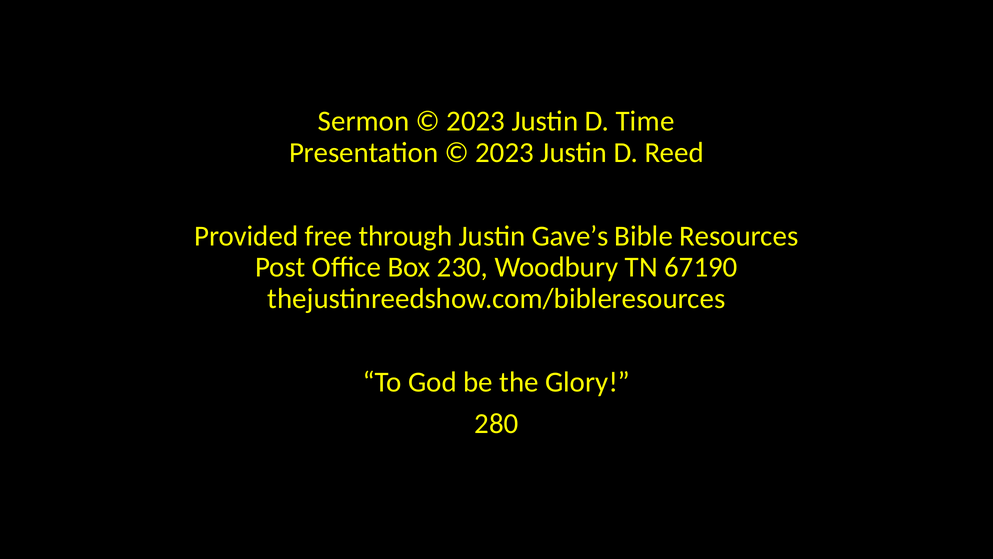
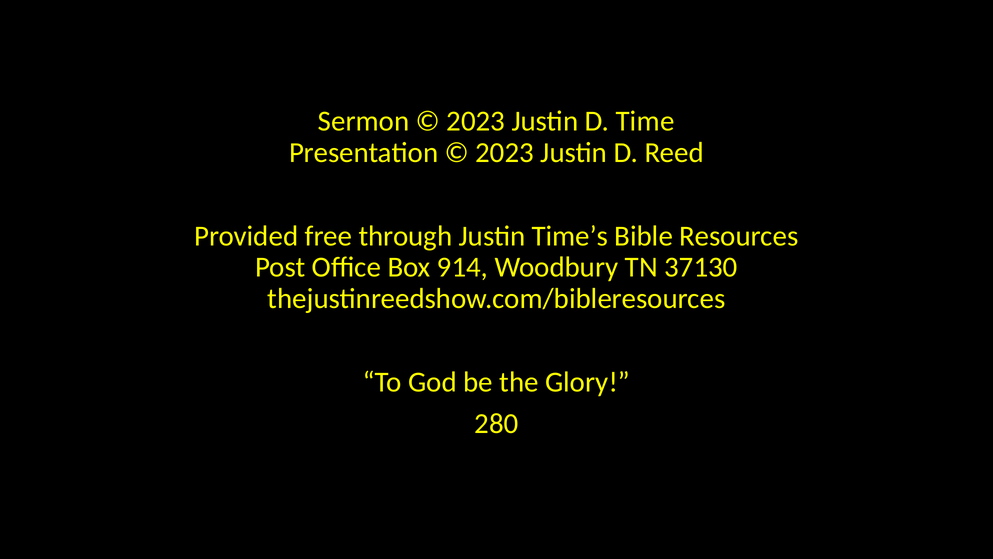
Gave’s: Gave’s -> Time’s
230: 230 -> 914
67190: 67190 -> 37130
